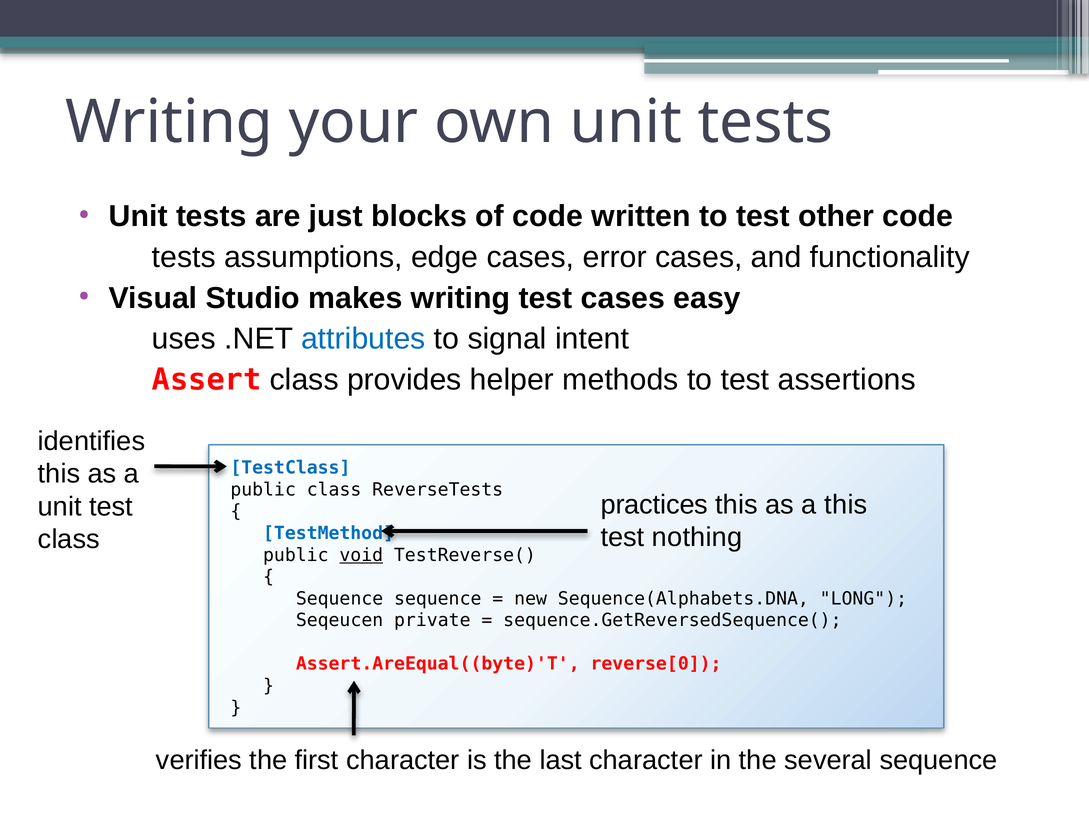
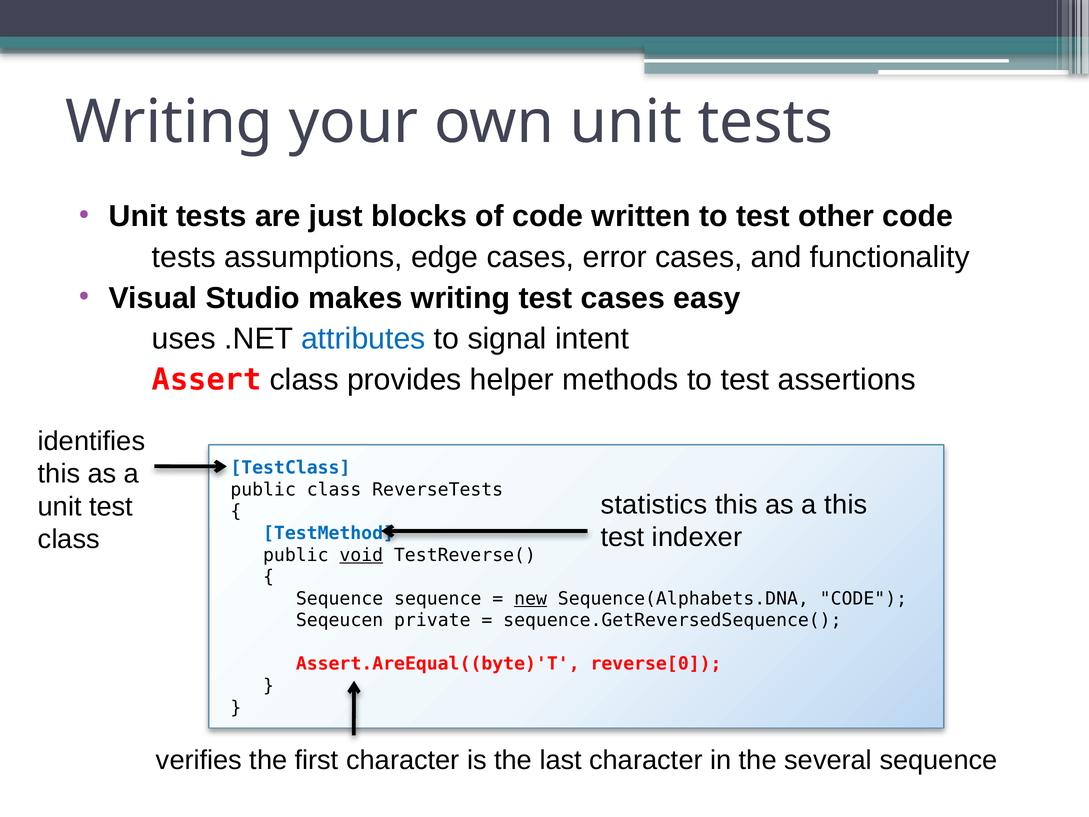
practices: practices -> statistics
nothing: nothing -> indexer
new underline: none -> present
Sequence(Alphabets.DNA LONG: LONG -> CODE
